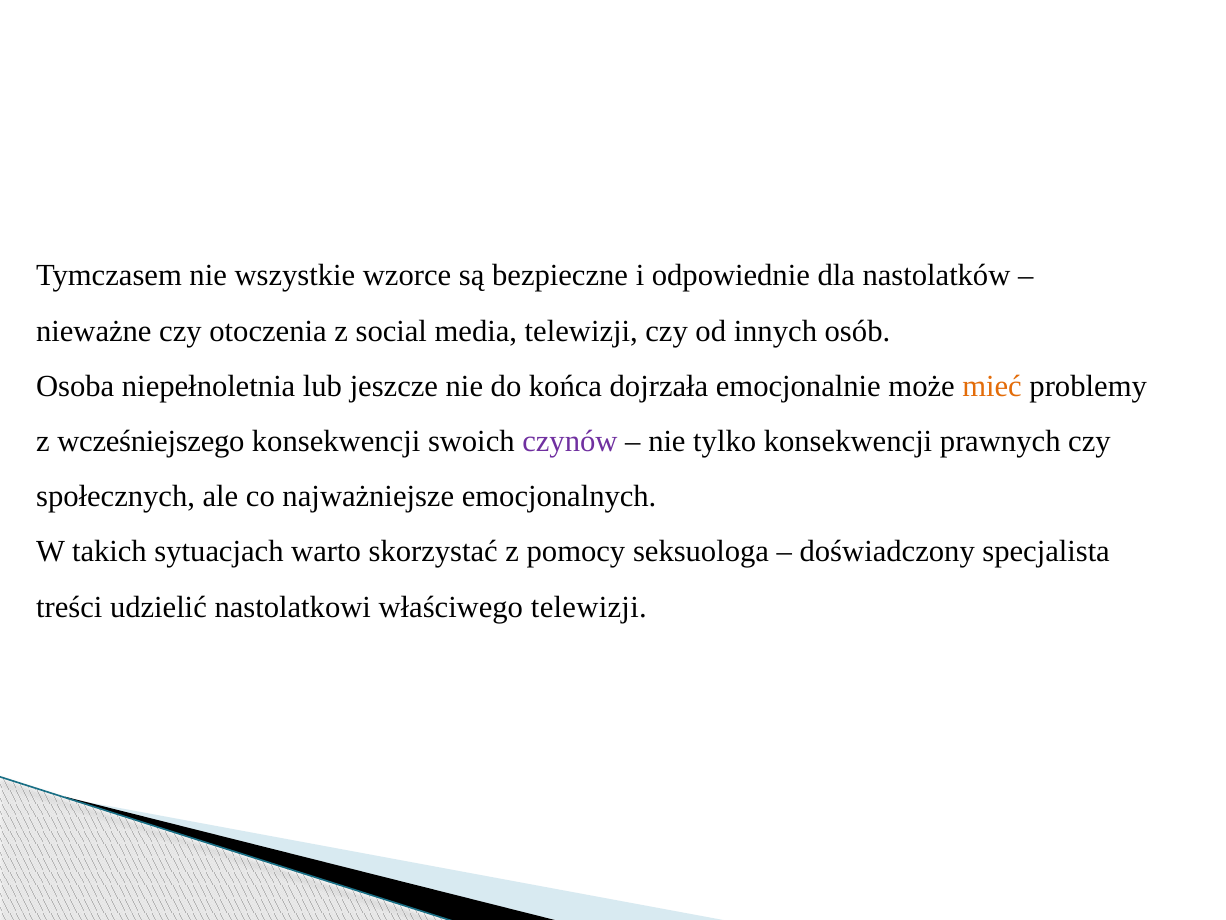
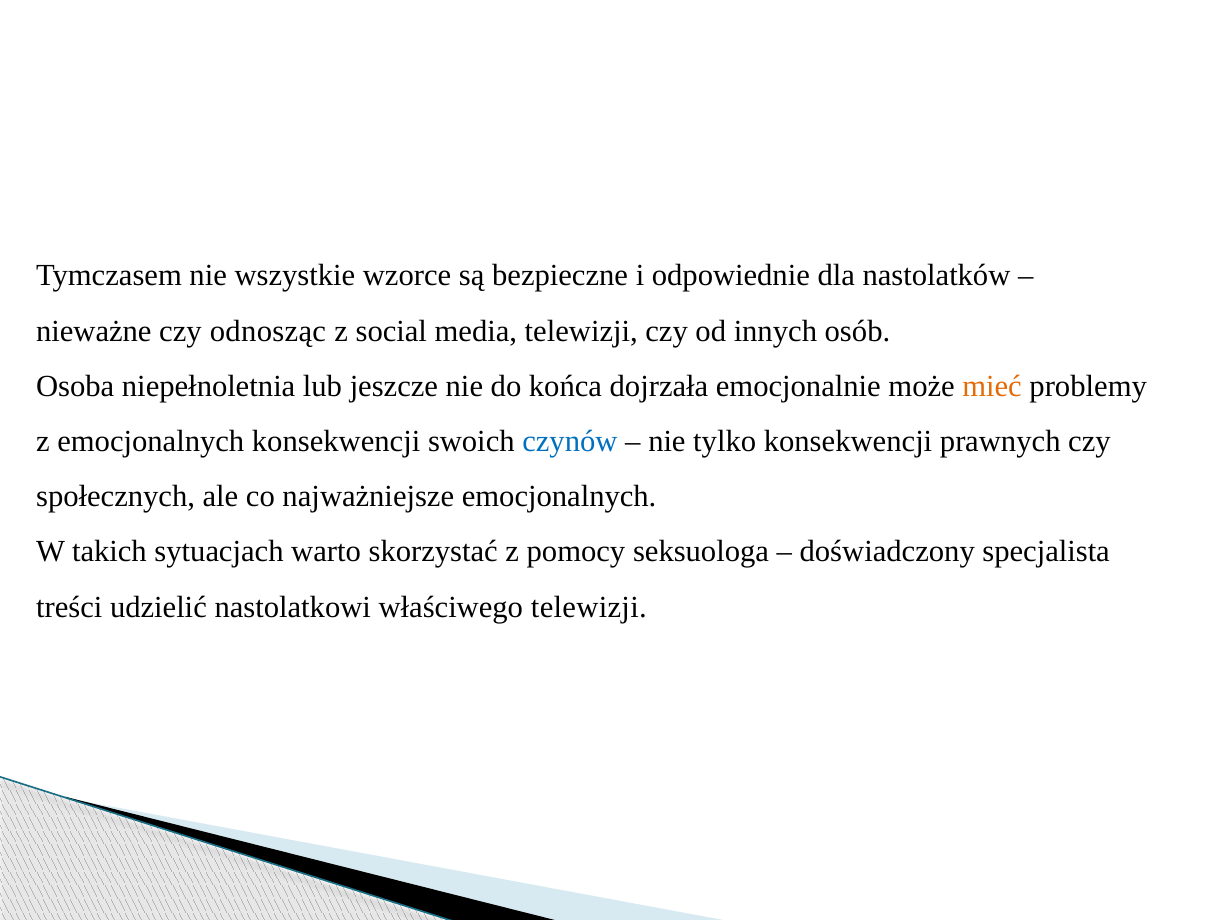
otoczenia: otoczenia -> odnosząc
z wcześniejszego: wcześniejszego -> emocjonalnych
czynów colour: purple -> blue
